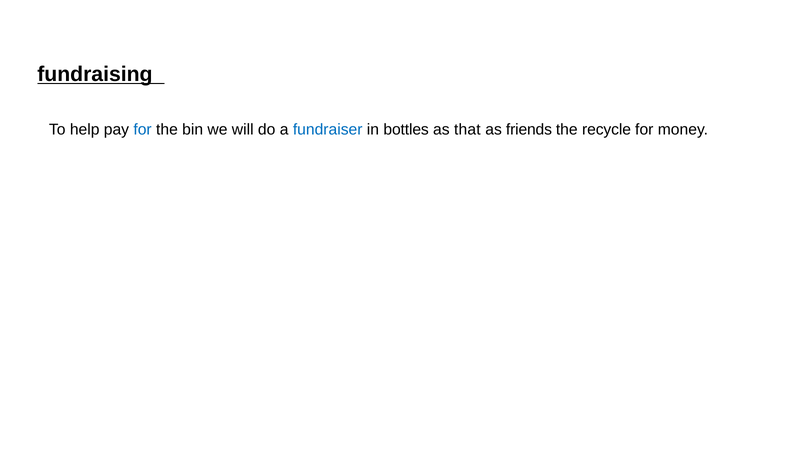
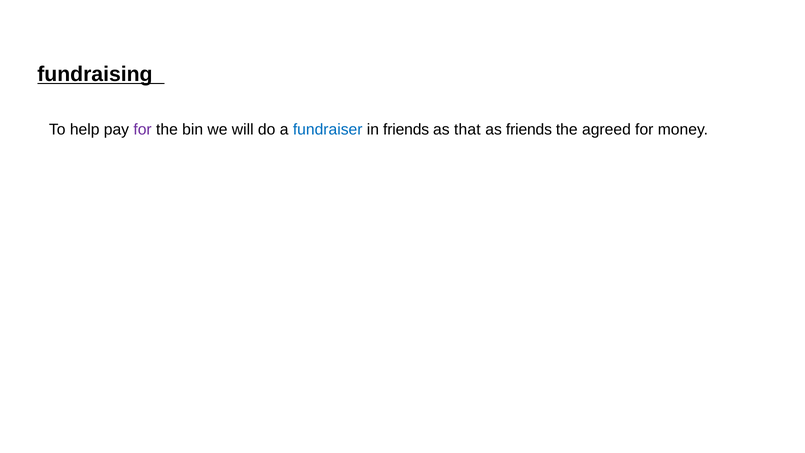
for at (143, 130) colour: blue -> purple
in bottles: bottles -> friends
recycle: recycle -> agreed
